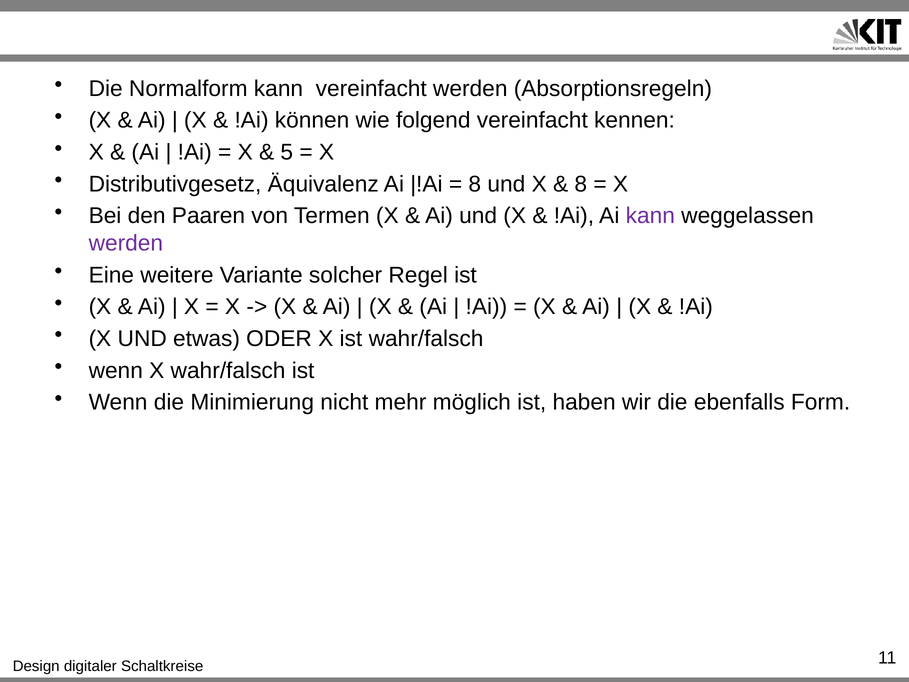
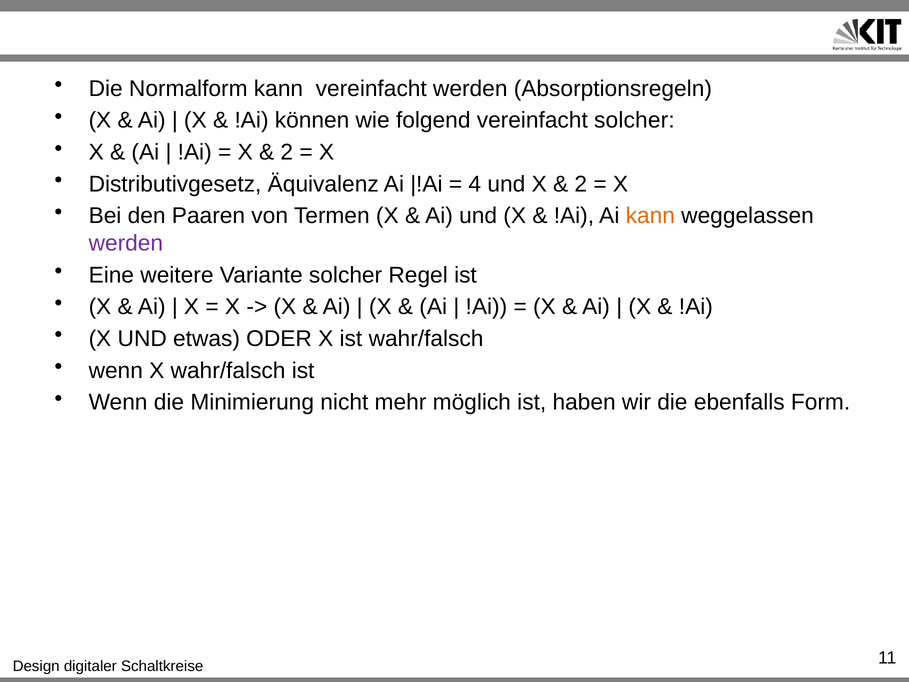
vereinfacht kennen: kennen -> solcher
5 at (287, 152): 5 -> 2
8 at (475, 184): 8 -> 4
8 at (581, 184): 8 -> 2
kann at (650, 216) colour: purple -> orange
